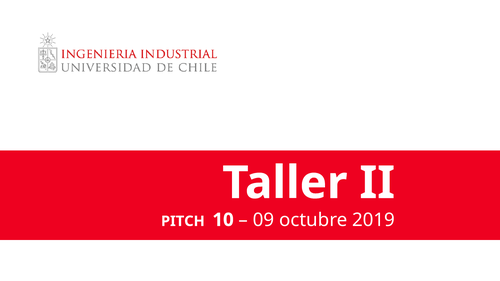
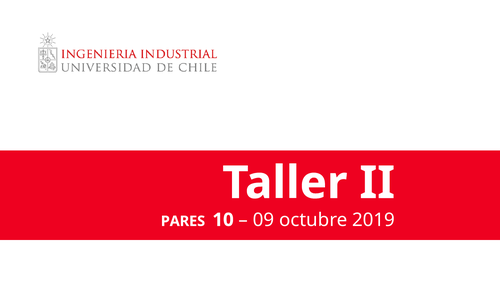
PITCH: PITCH -> PARES
